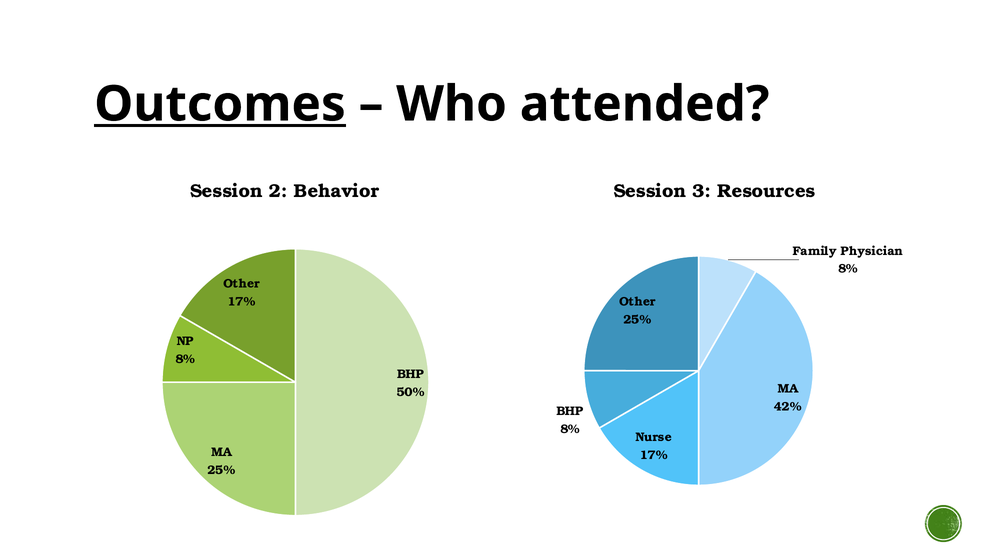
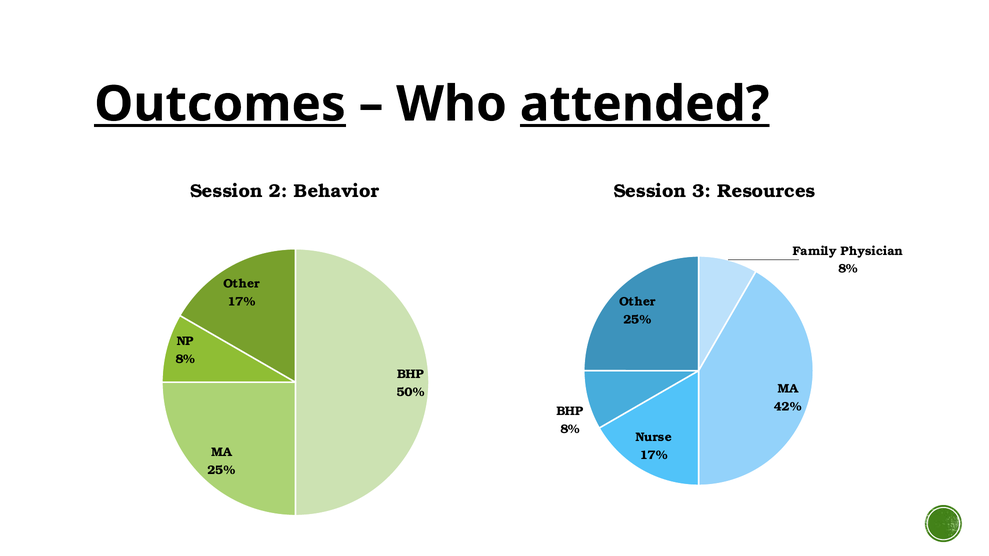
attended underline: none -> present
